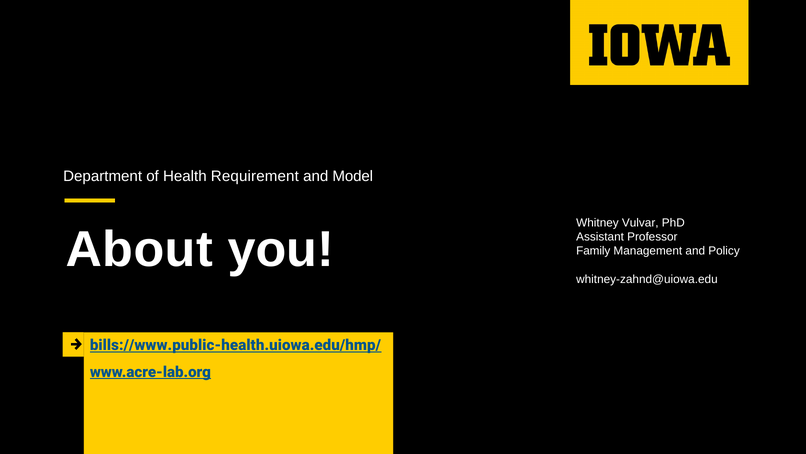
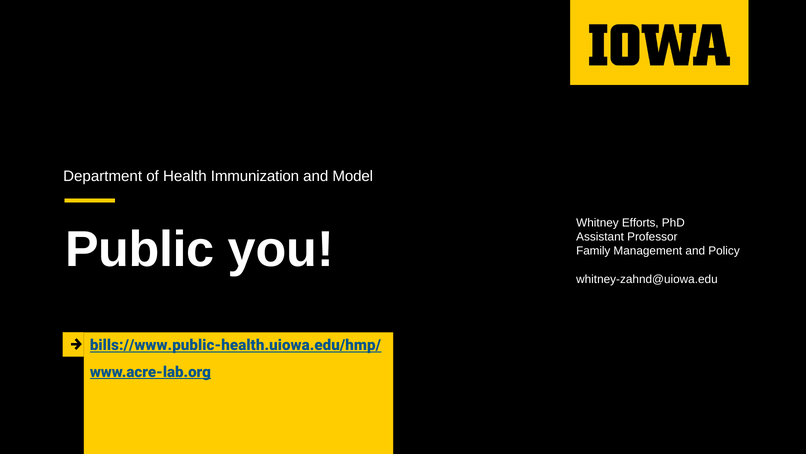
Requirement: Requirement -> Immunization
Vulvar: Vulvar -> Efforts
About: About -> Public
